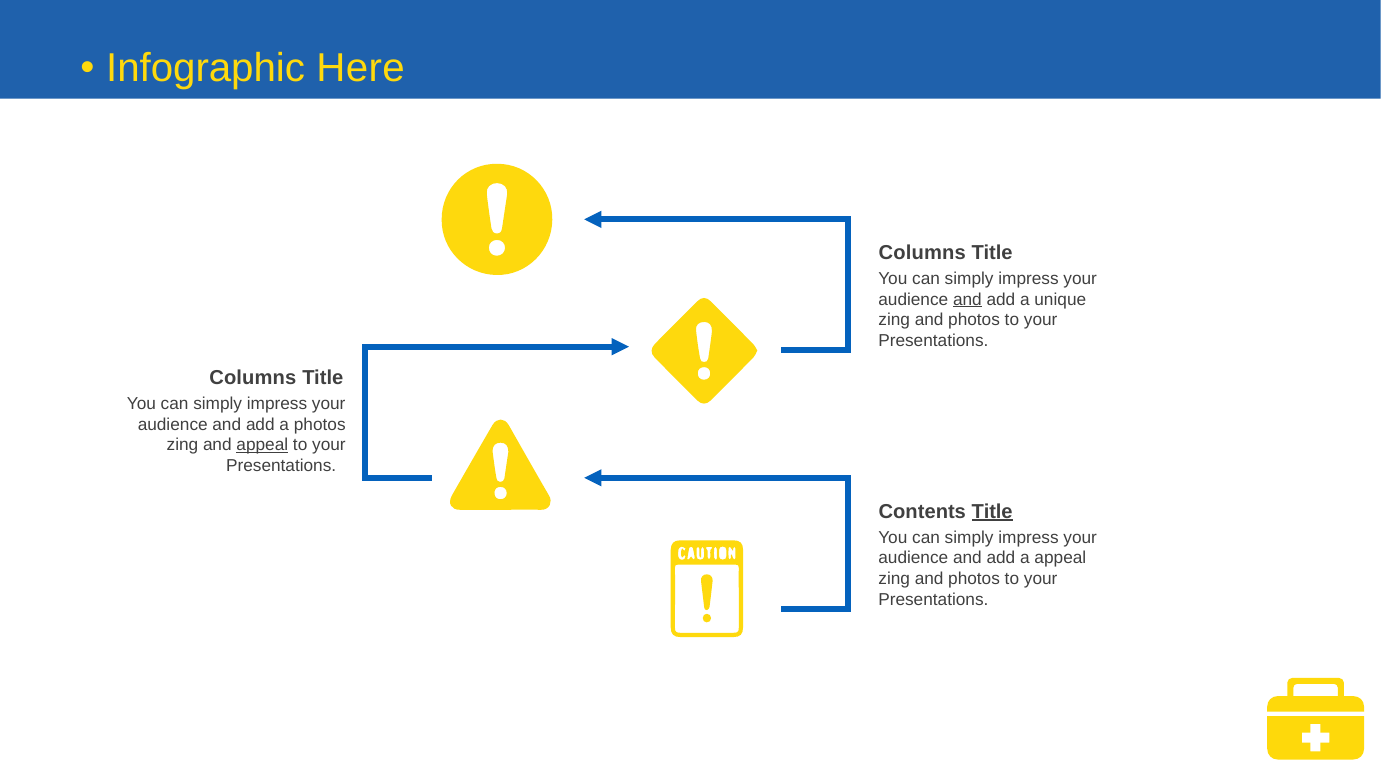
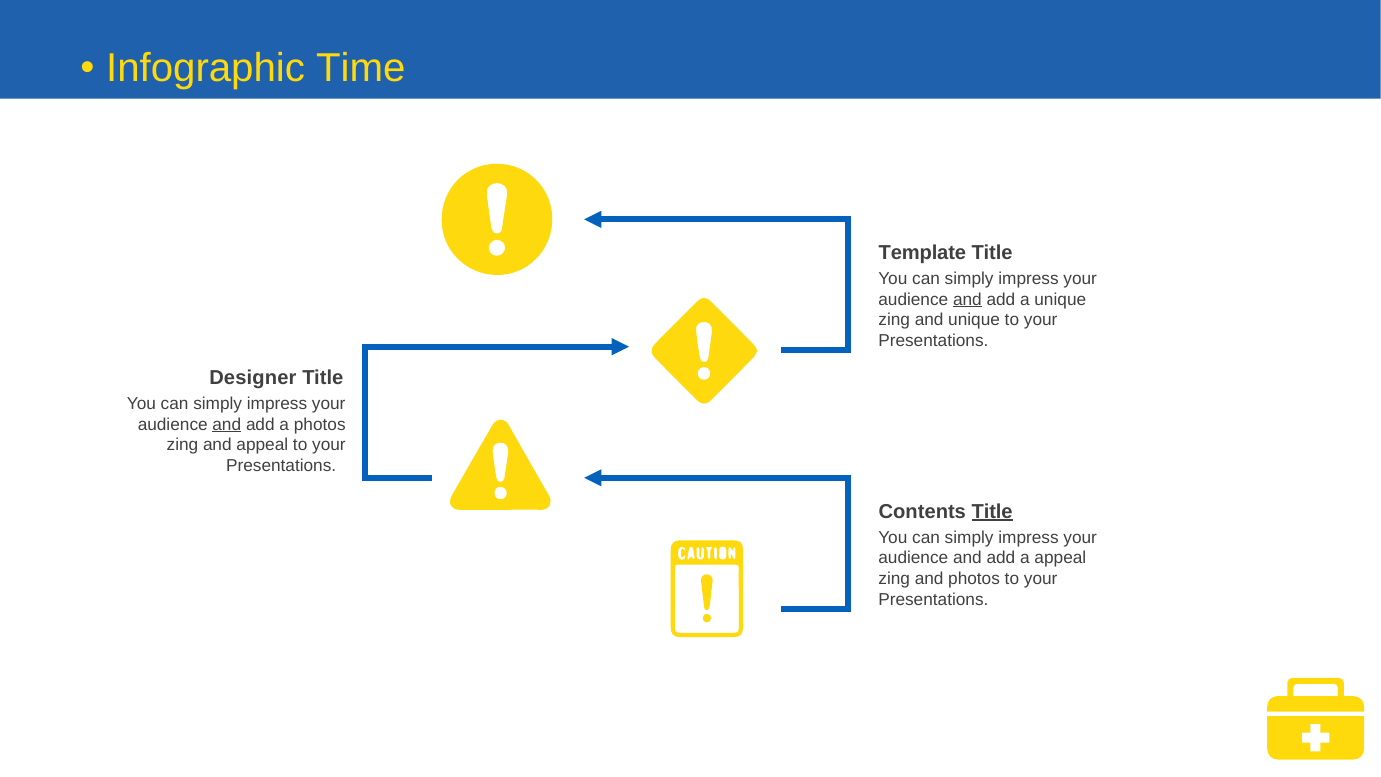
Here: Here -> Time
Columns at (922, 253): Columns -> Template
photos at (974, 320): photos -> unique
Columns at (253, 378): Columns -> Designer
and at (227, 424) underline: none -> present
appeal at (262, 445) underline: present -> none
